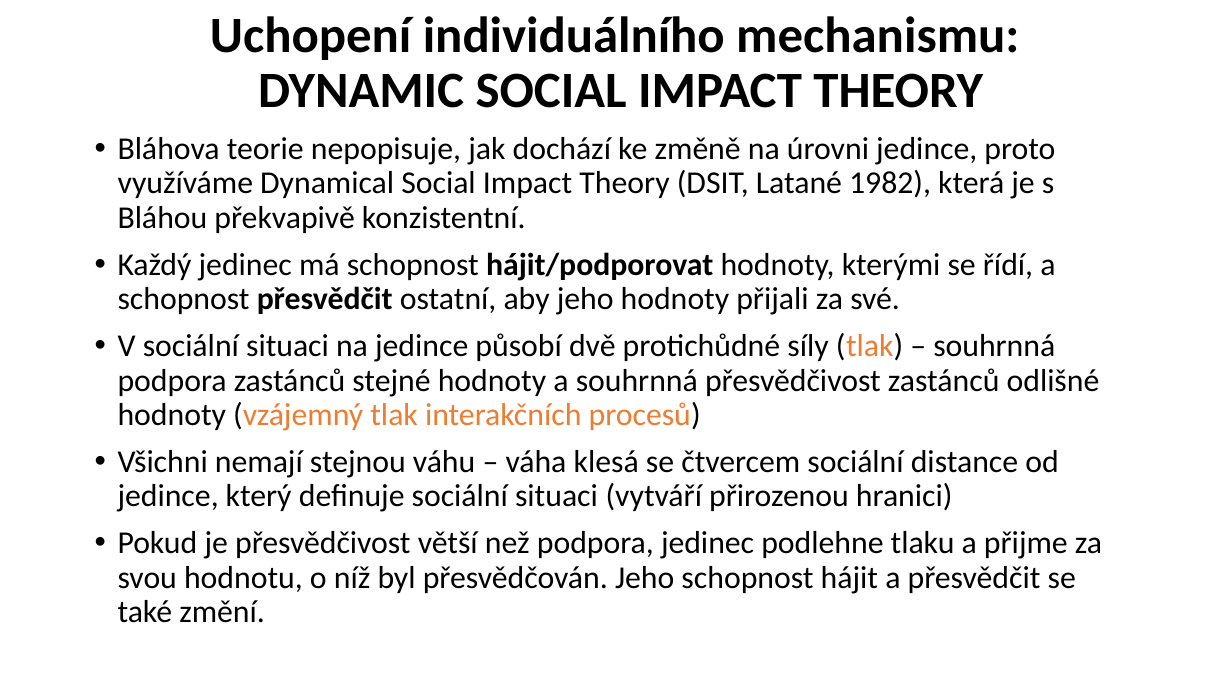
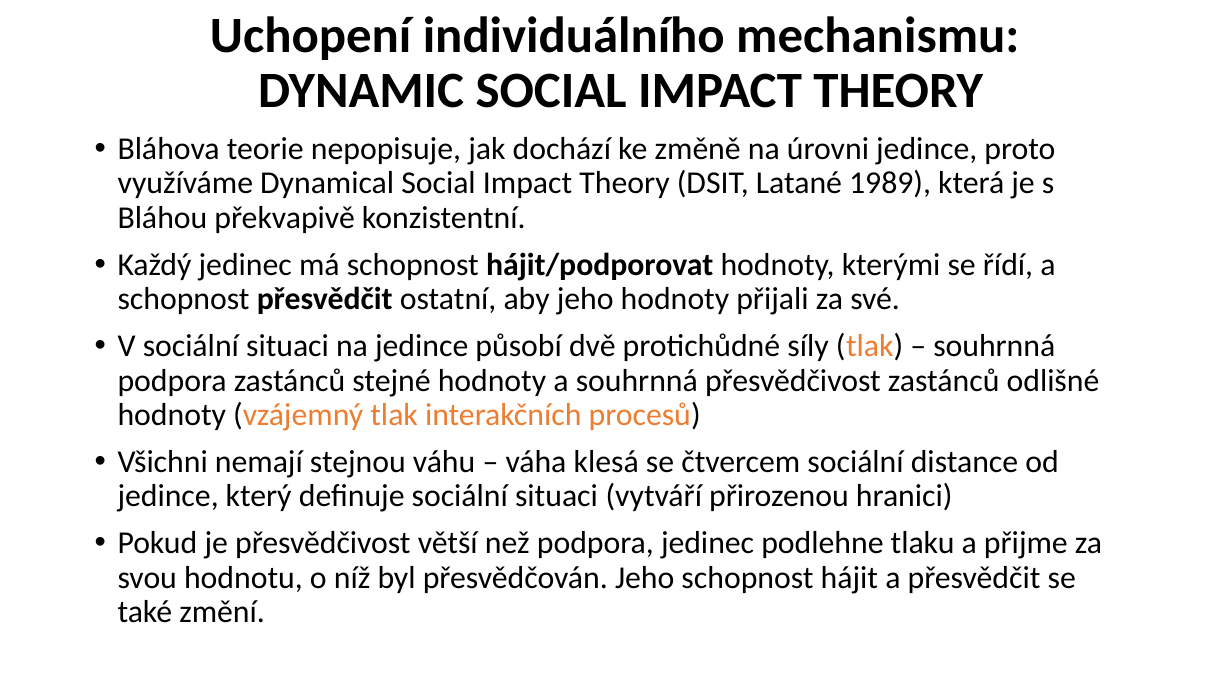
1982: 1982 -> 1989
